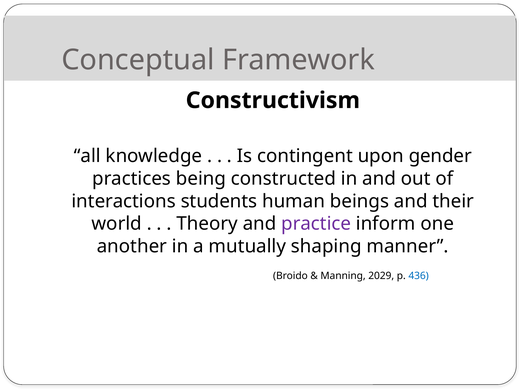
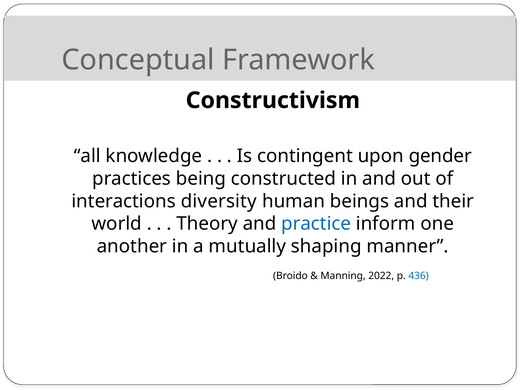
students: students -> diversity
practice colour: purple -> blue
2029: 2029 -> 2022
